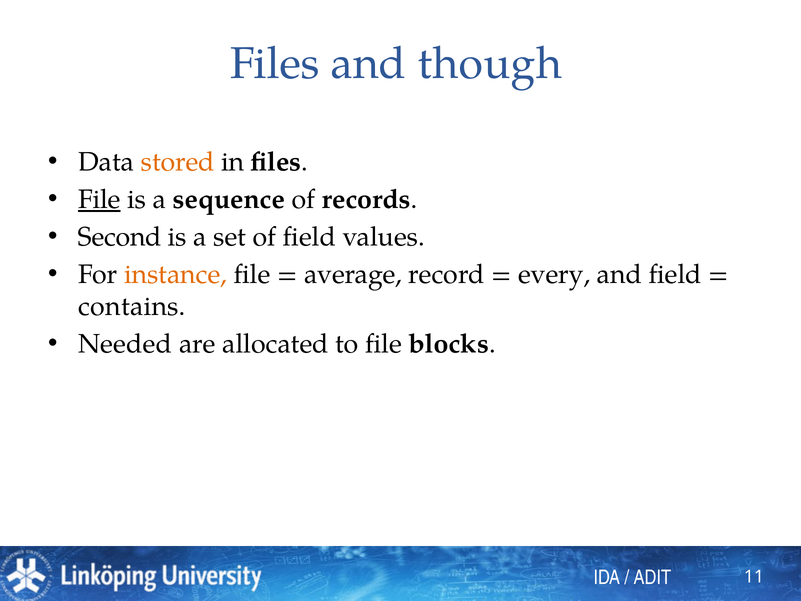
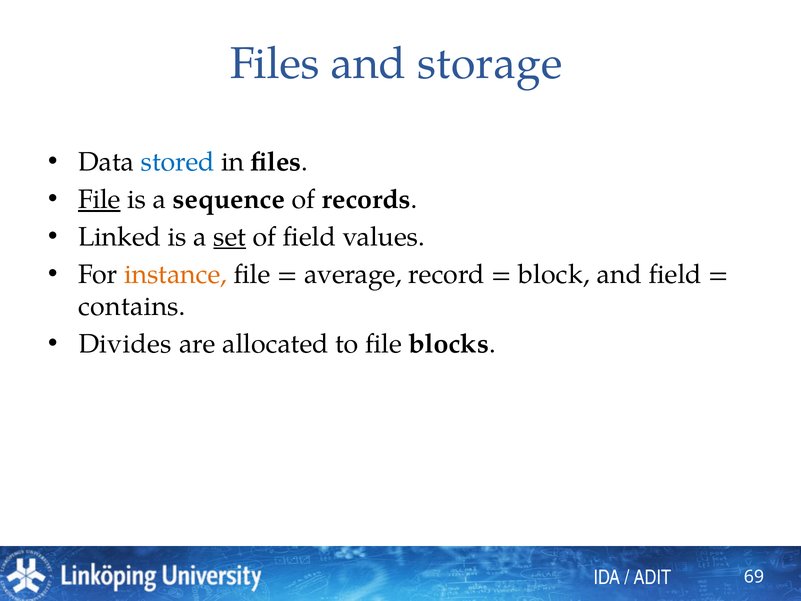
though: though -> storage
stored colour: orange -> blue
Second: Second -> Linked
set underline: none -> present
every: every -> block
Needed: Needed -> Divides
11: 11 -> 69
